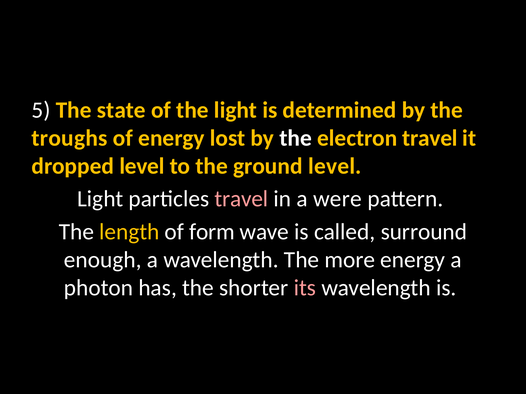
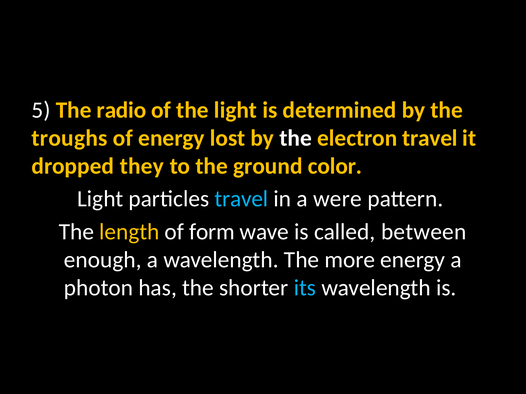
state: state -> radio
dropped level: level -> they
ground level: level -> color
travel at (241, 199) colour: pink -> light blue
surround: surround -> between
its colour: pink -> light blue
